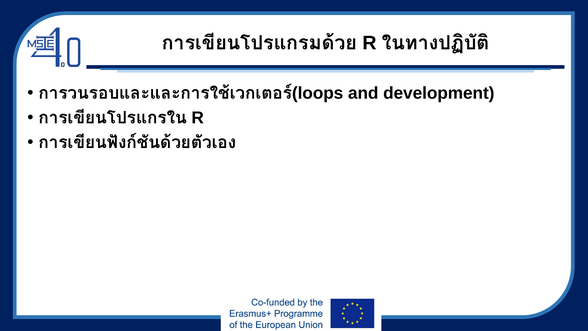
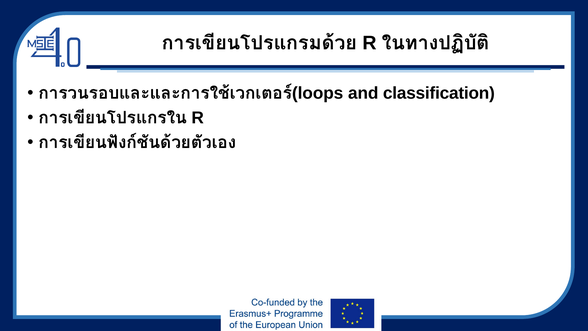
development: development -> classification
